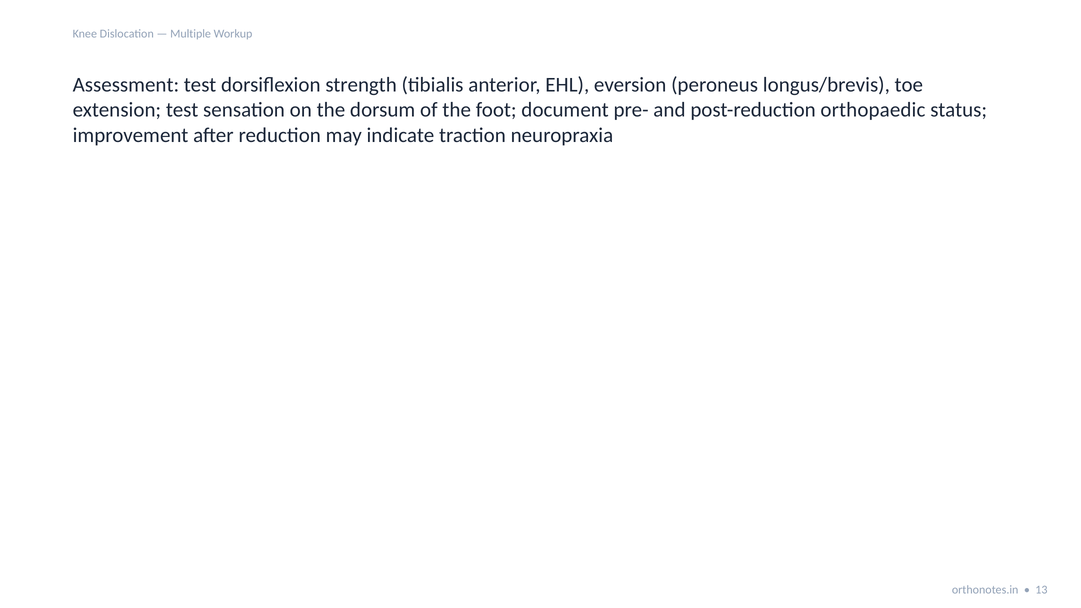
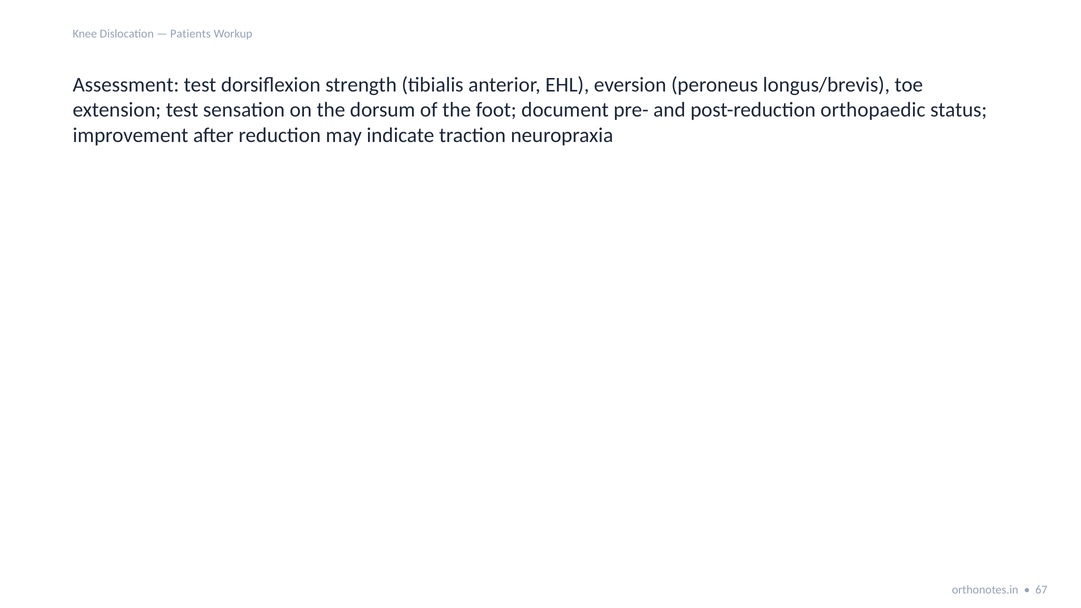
Multiple: Multiple -> Patients
13: 13 -> 67
